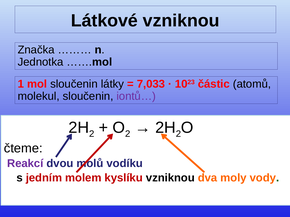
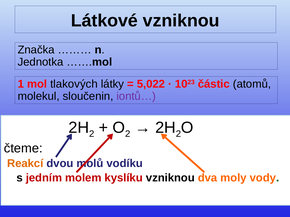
mol sloučenin: sloučenin -> tlakových
7,033: 7,033 -> 5,022
Reakcí colour: purple -> orange
